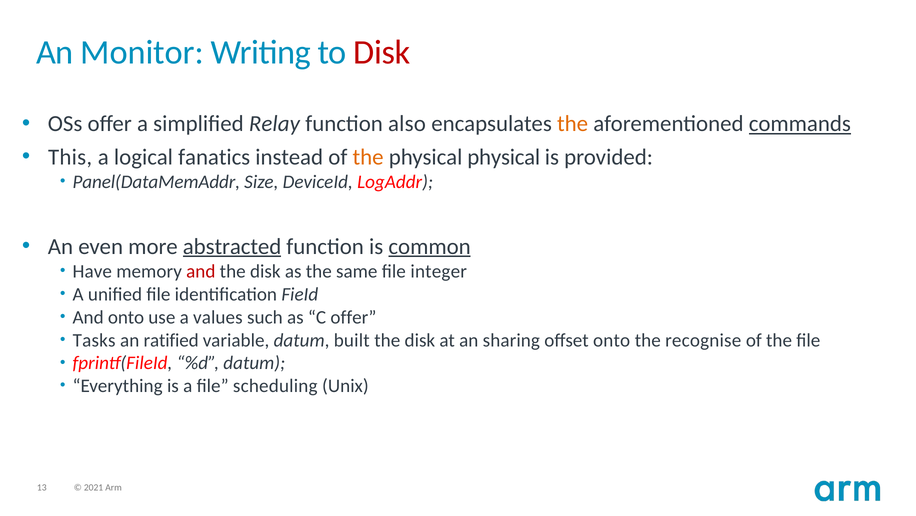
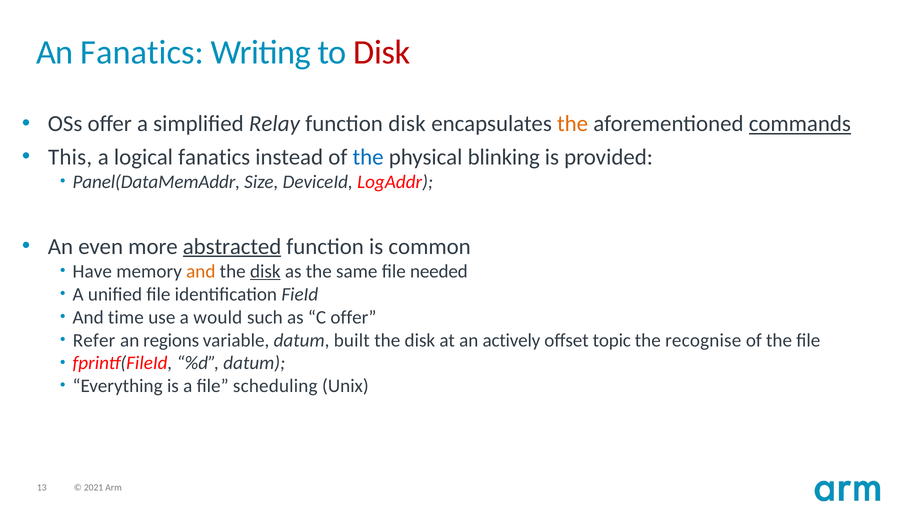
An Monitor: Monitor -> Fanatics
function also: also -> disk
the at (368, 157) colour: orange -> blue
physical physical: physical -> blinking
common underline: present -> none
and at (201, 271) colour: red -> orange
disk at (265, 271) underline: none -> present
integer: integer -> needed
And onto: onto -> time
values: values -> would
Tasks: Tasks -> Refer
ratified: ratified -> regions
sharing: sharing -> actively
offset onto: onto -> topic
